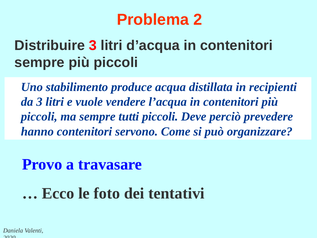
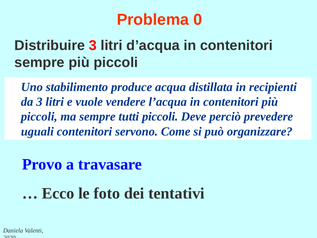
2: 2 -> 0
hanno: hanno -> uguali
